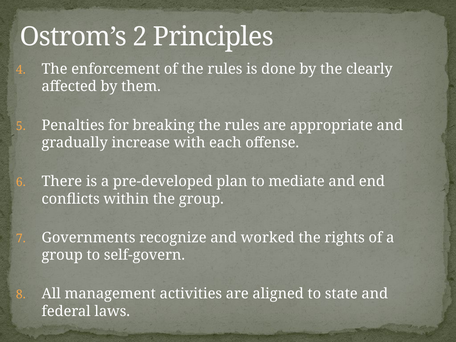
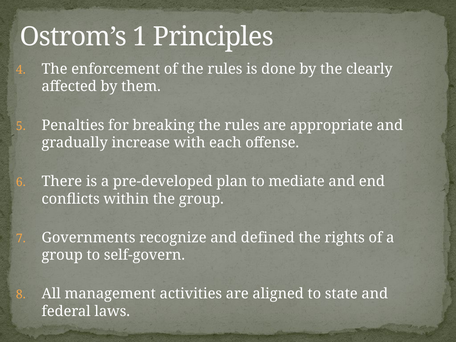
2: 2 -> 1
worked: worked -> defined
